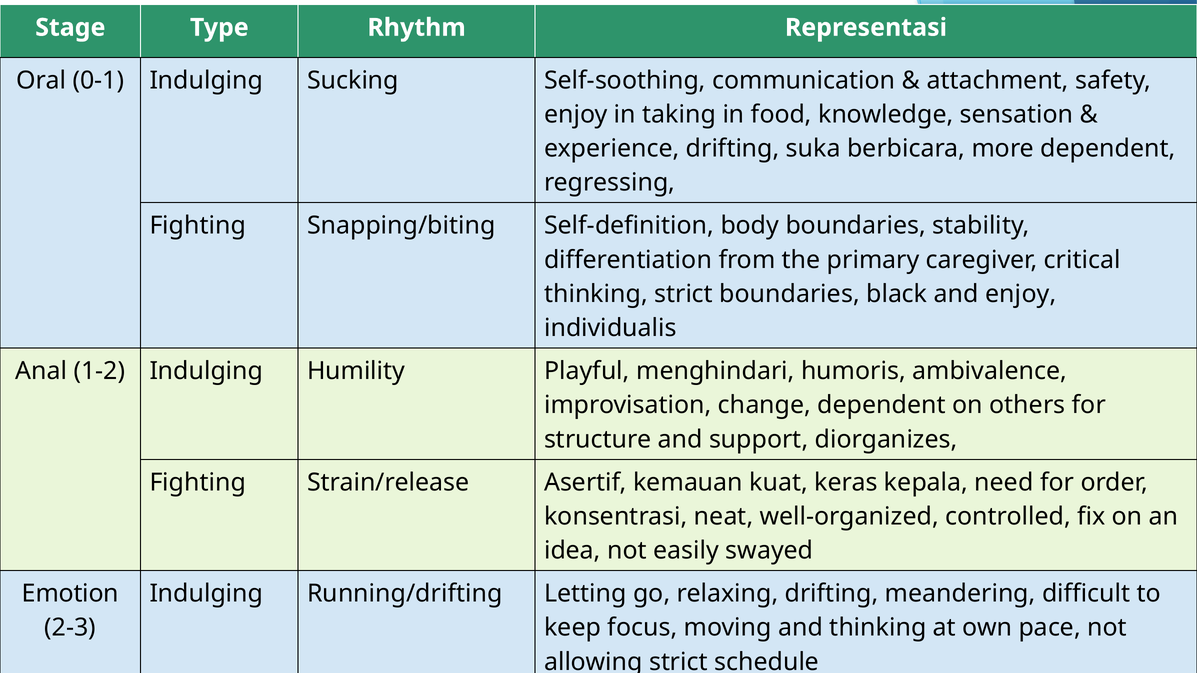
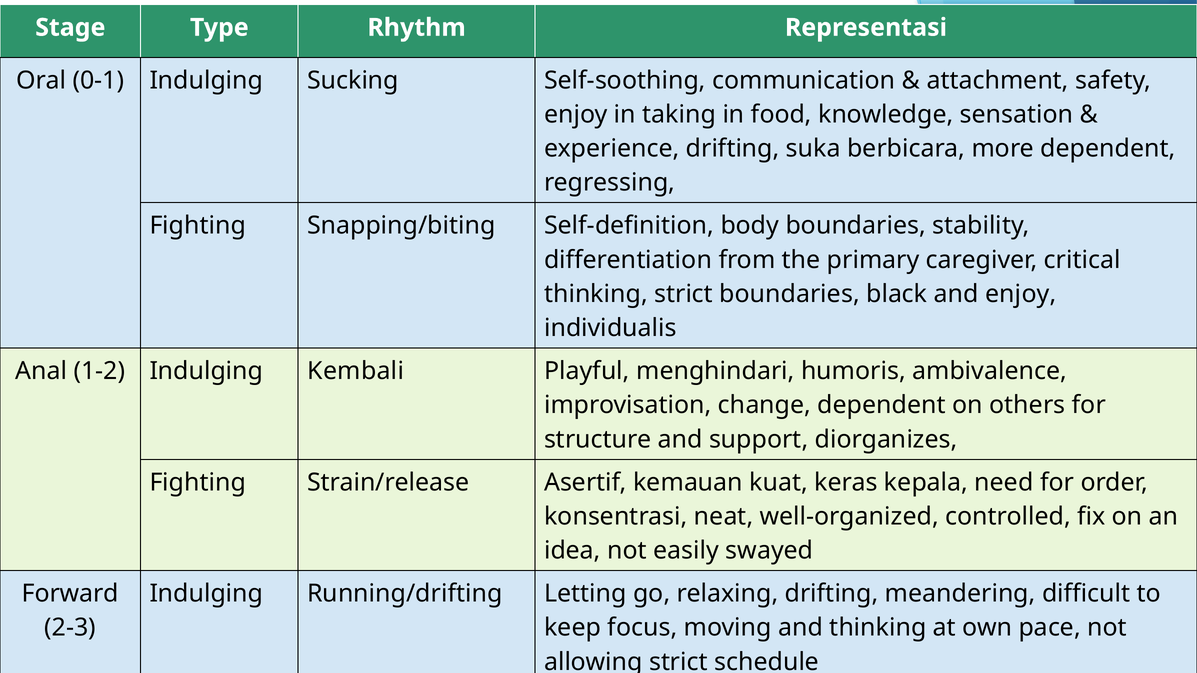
Humility: Humility -> Kembali
Emotion: Emotion -> Forward
